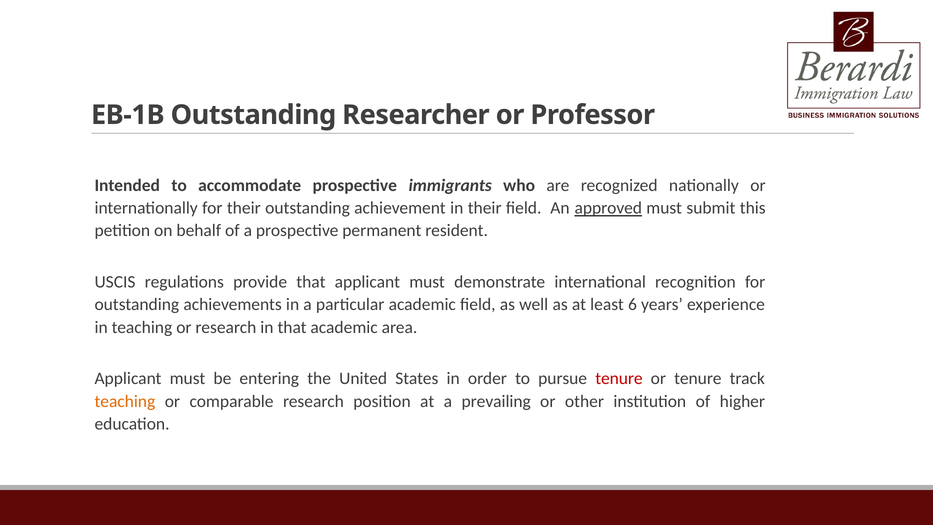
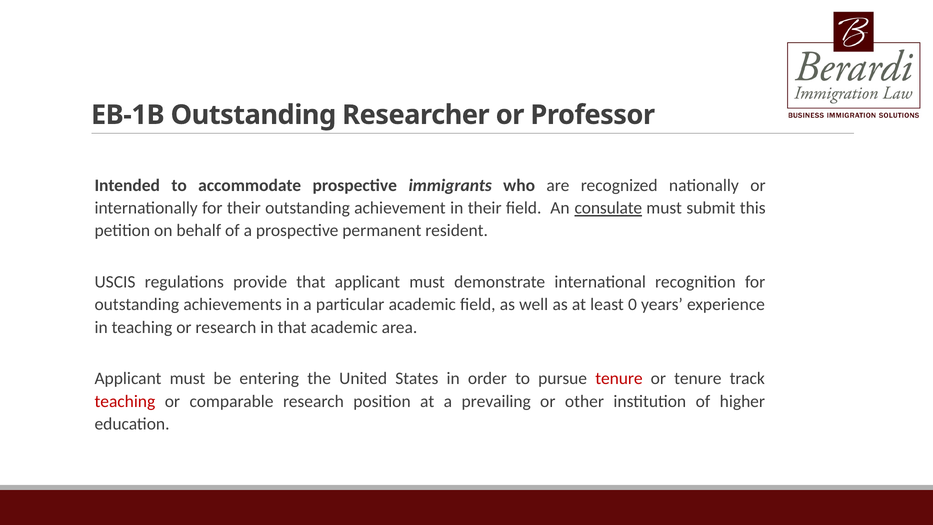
approved: approved -> consulate
6: 6 -> 0
teaching at (125, 401) colour: orange -> red
